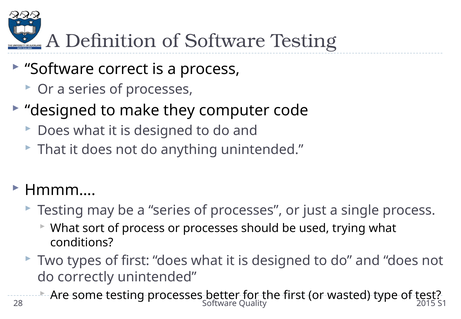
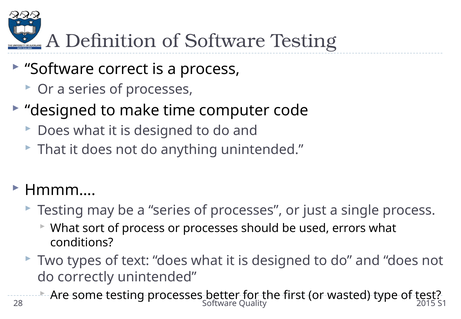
they: they -> time
trying: trying -> errors
of first: first -> text
